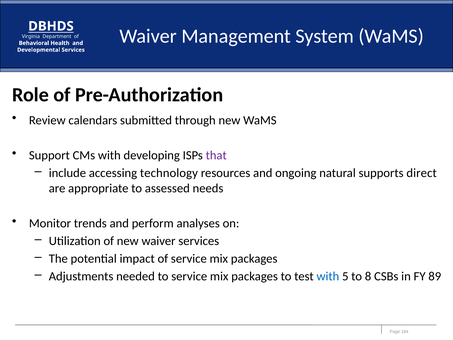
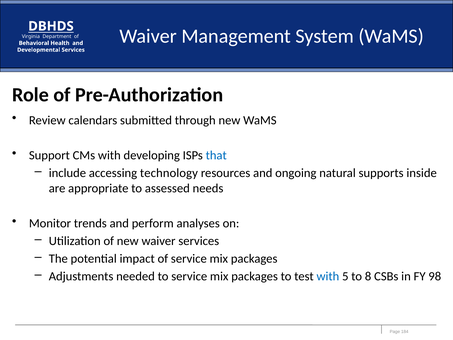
that colour: purple -> blue
direct: direct -> inside
89: 89 -> 98
